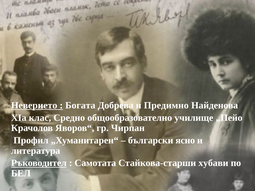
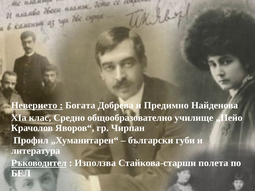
ясно: ясно -> губи
Самотата: Самотата -> Използва
хубави: хубави -> полета
